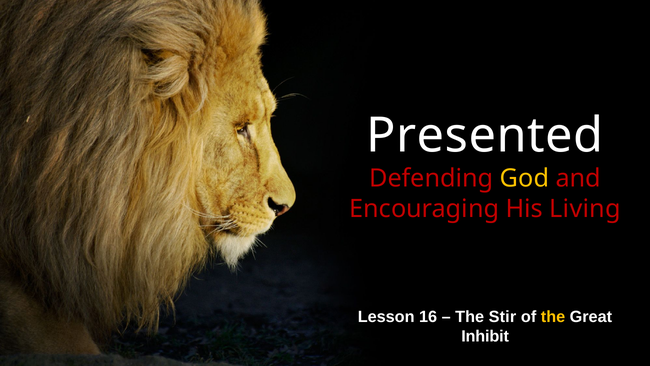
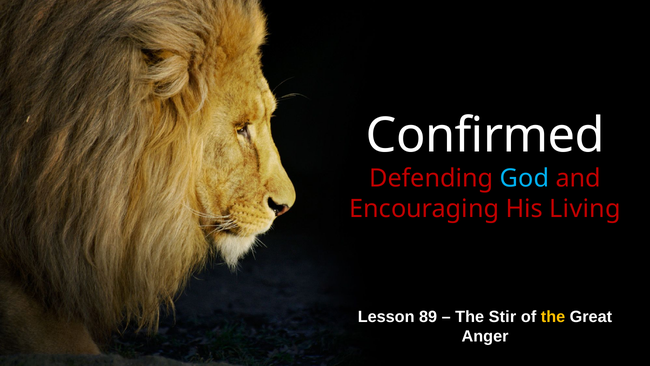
Presented: Presented -> Confirmed
God colour: yellow -> light blue
16: 16 -> 89
Inhibit: Inhibit -> Anger
